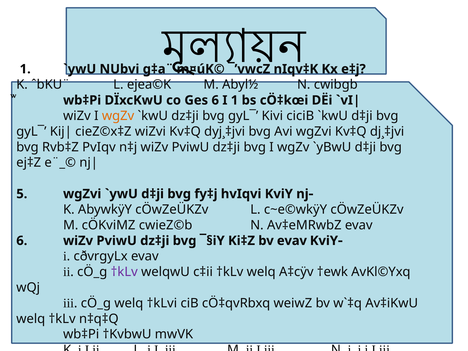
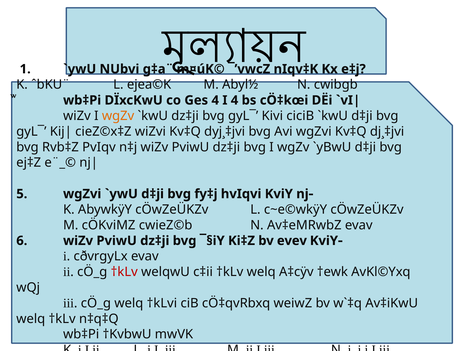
Ges 6: 6 -> 4
I 1: 1 -> 4
bv evav: evav -> evev
†kLv at (124, 272) colour: purple -> red
